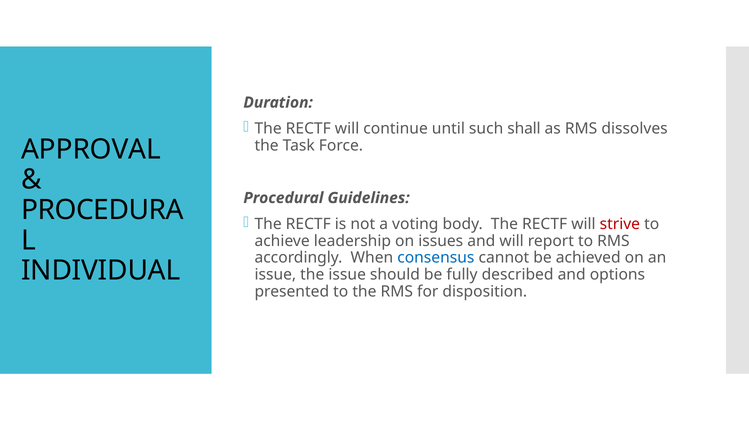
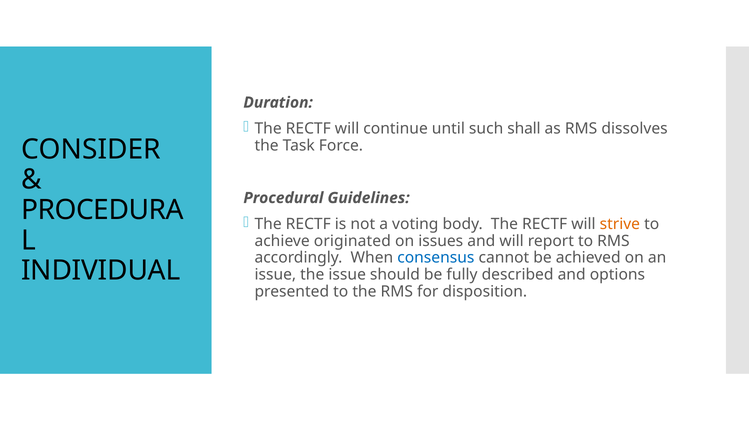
APPROVAL: APPROVAL -> CONSIDER
strive colour: red -> orange
leadership: leadership -> originated
